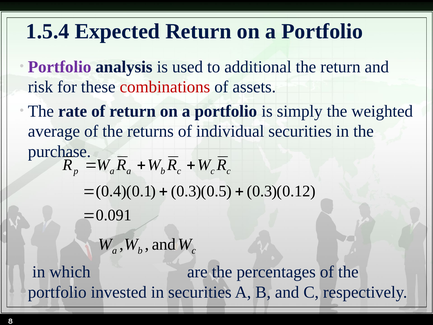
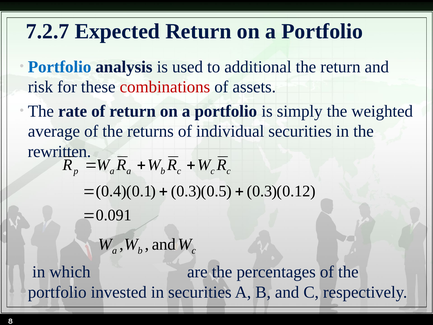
1.5.4: 1.5.4 -> 7.2.7
Portfolio at (60, 67) colour: purple -> blue
purchase: purchase -> rewritten
